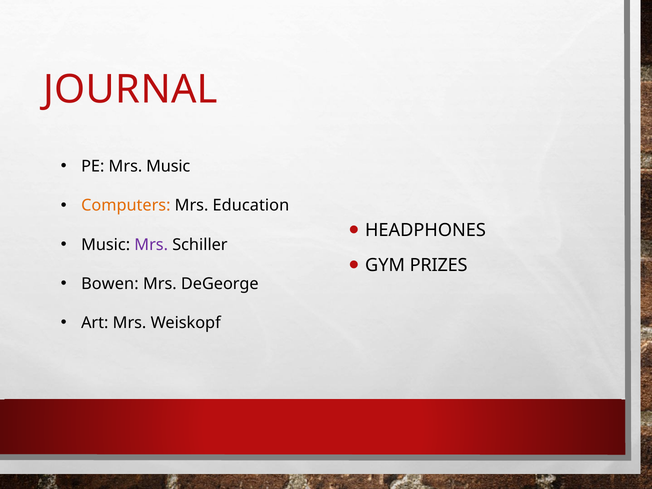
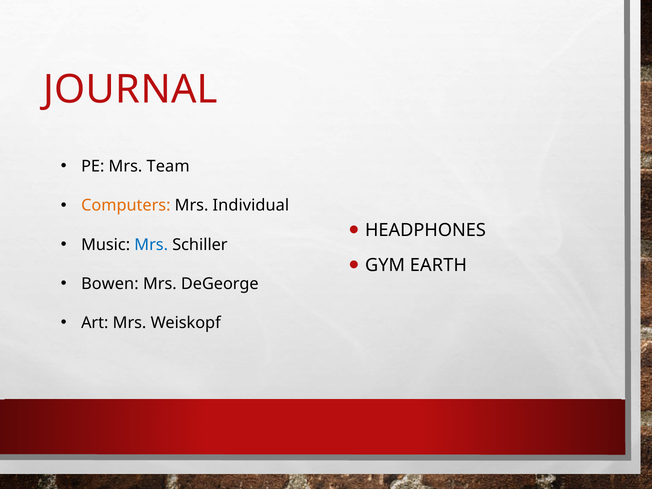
Mrs Music: Music -> Team
Education: Education -> Individual
Mrs at (151, 245) colour: purple -> blue
PRIZES: PRIZES -> EARTH
